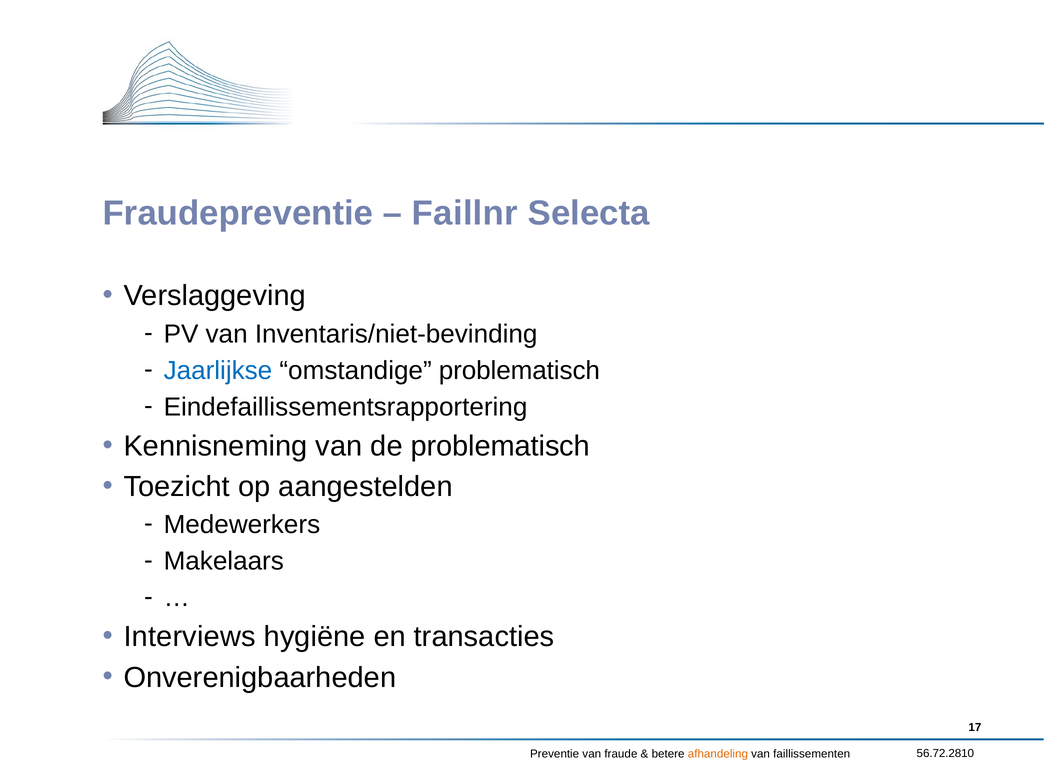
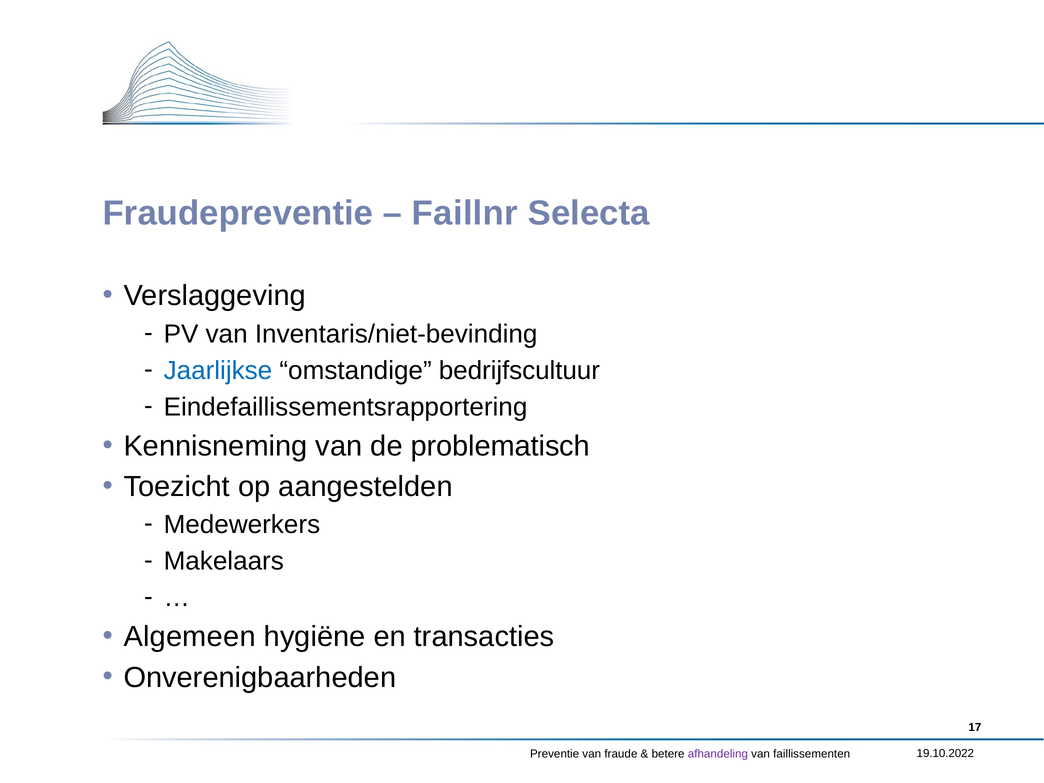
omstandige problematisch: problematisch -> bedrijfscultuur
Interviews: Interviews -> Algemeen
56.72.2810: 56.72.2810 -> 19.10.2022
afhandeling colour: orange -> purple
